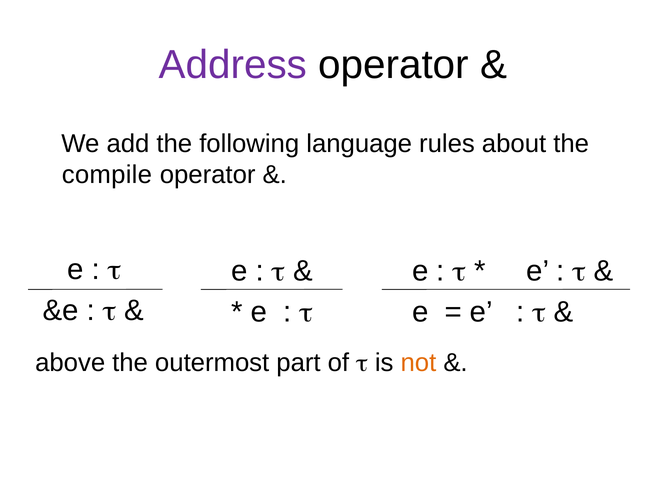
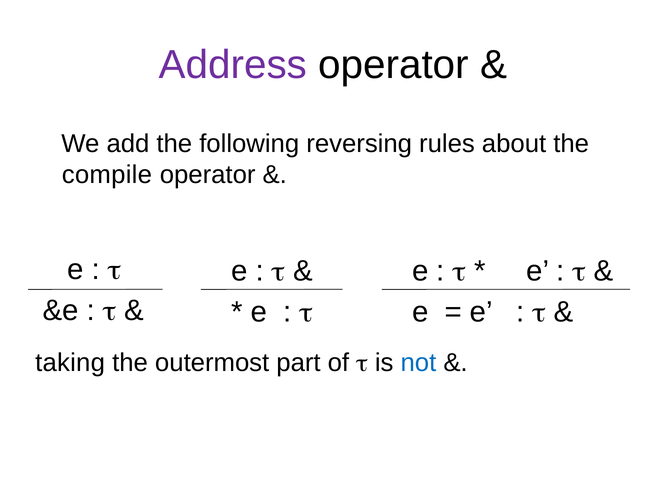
language: language -> reversing
above: above -> taking
not colour: orange -> blue
